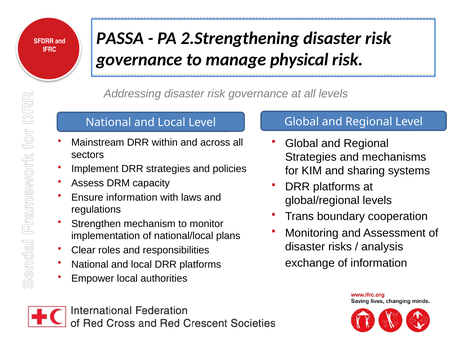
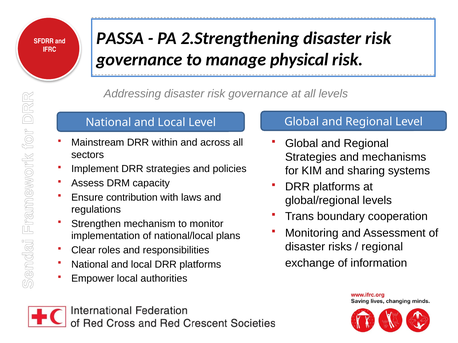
Ensure information: information -> contribution
analysis at (382, 247): analysis -> regional
